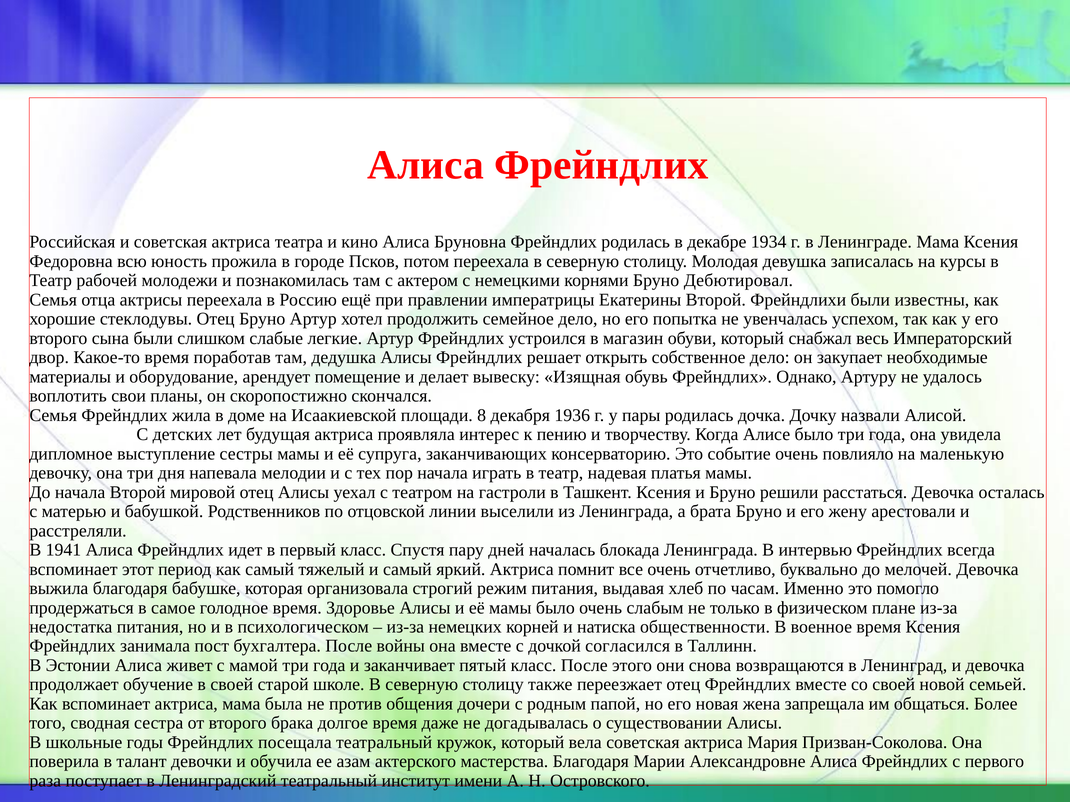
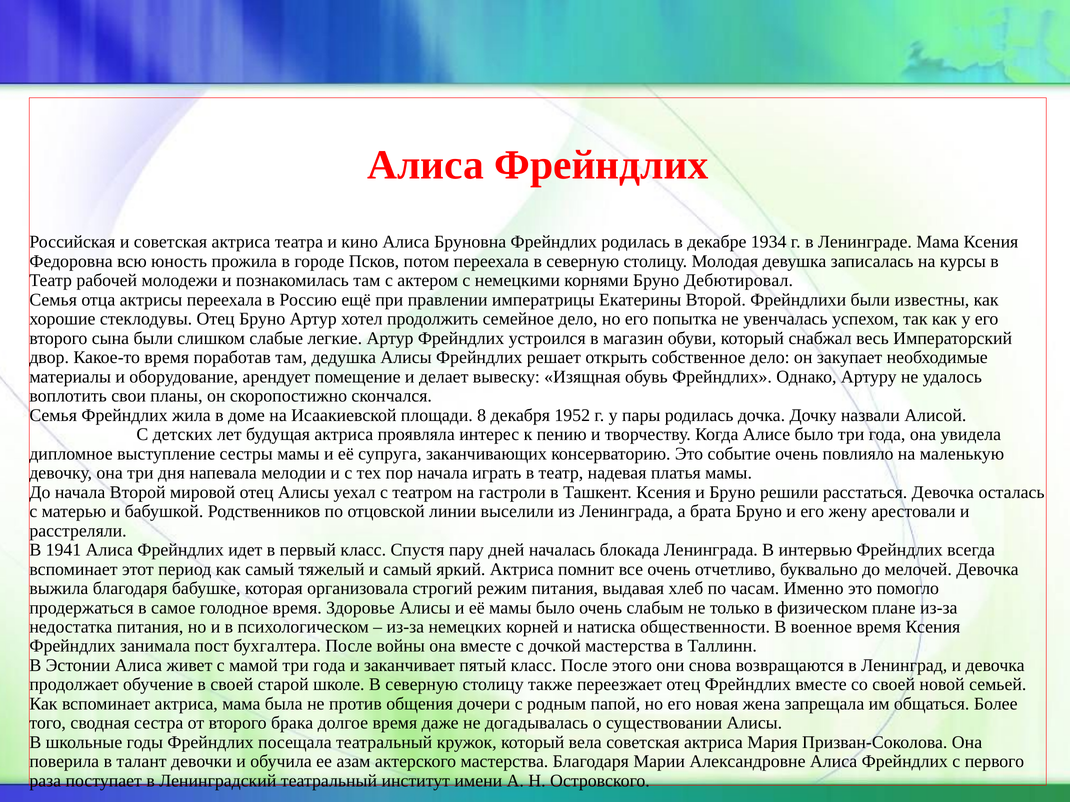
1936: 1936 -> 1952
дочкой согласился: согласился -> мастерства
